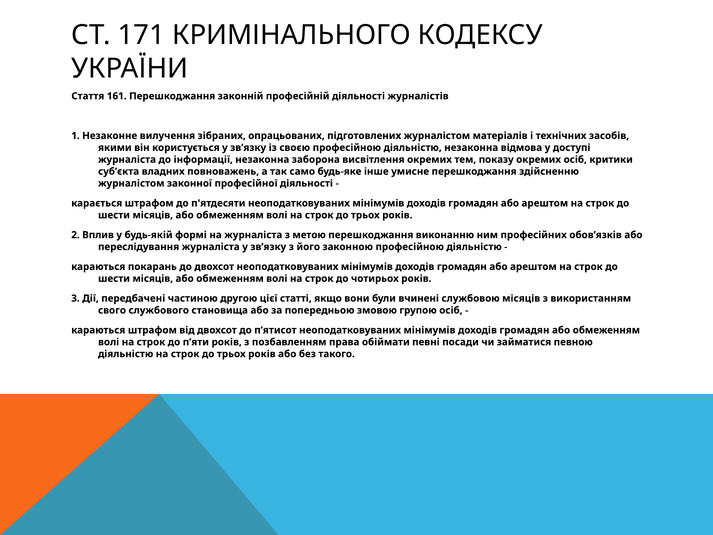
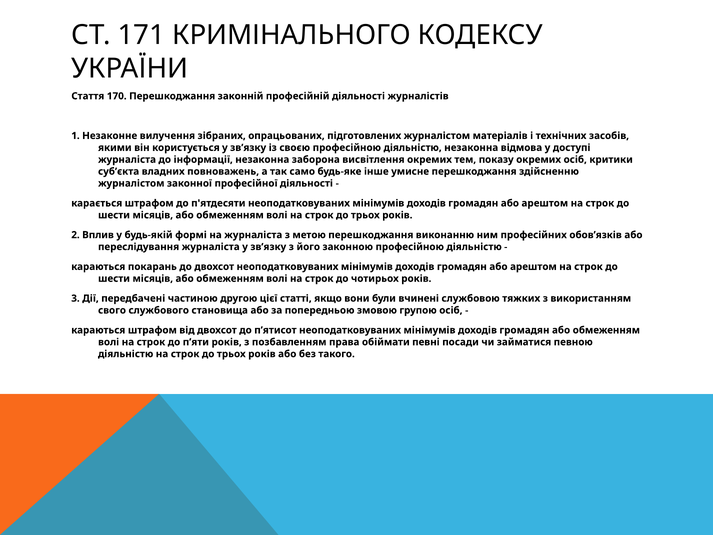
161: 161 -> 170
службовою місяців: місяців -> тяжких
